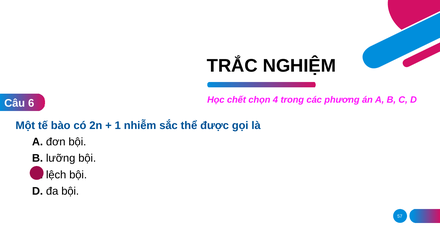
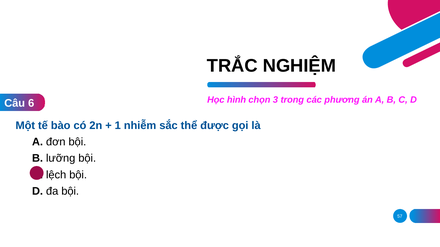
chết: chết -> hình
4: 4 -> 3
